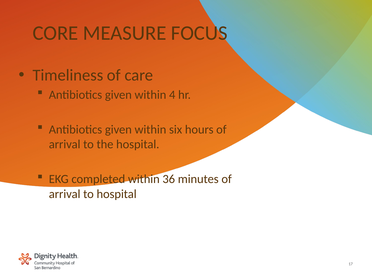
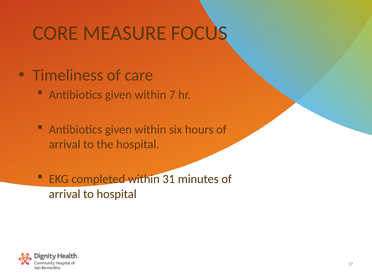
4: 4 -> 7
36: 36 -> 31
